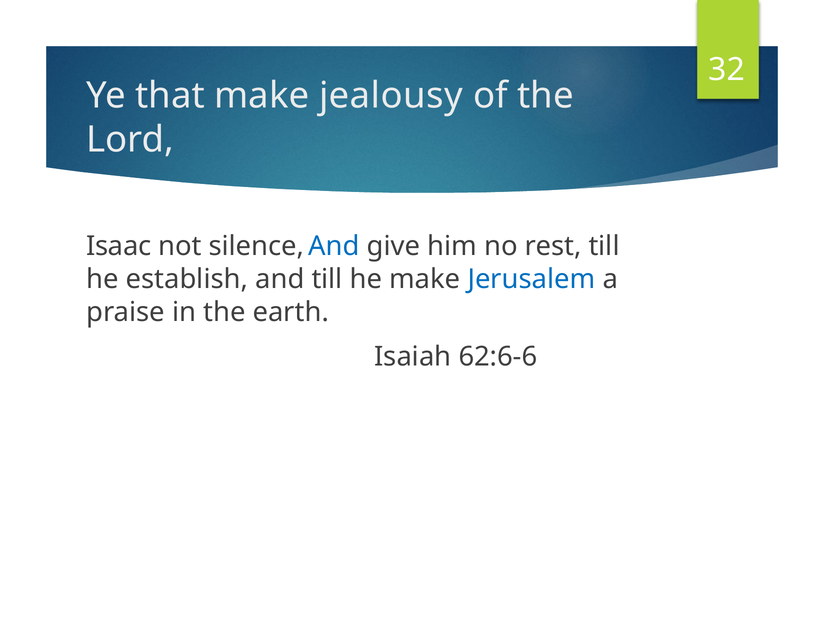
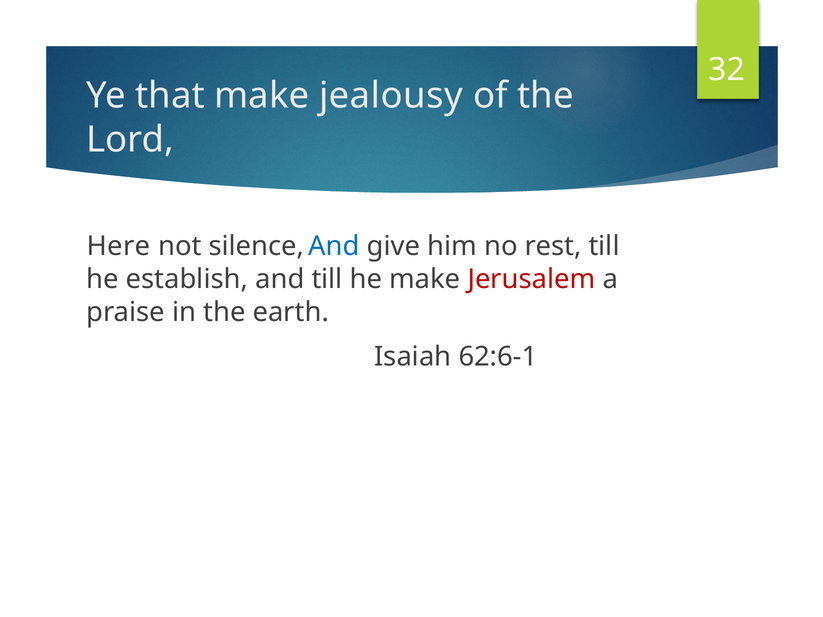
Isaac: Isaac -> Here
Jerusalem colour: blue -> red
62:6-6: 62:6-6 -> 62:6-1
